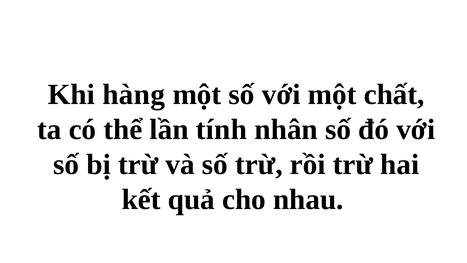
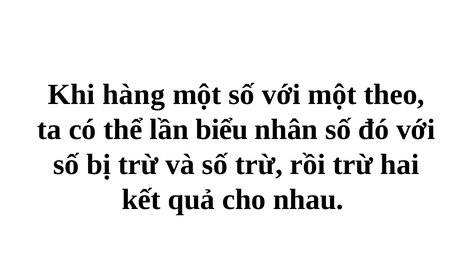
chất: chất -> theo
tính: tính -> biểu
